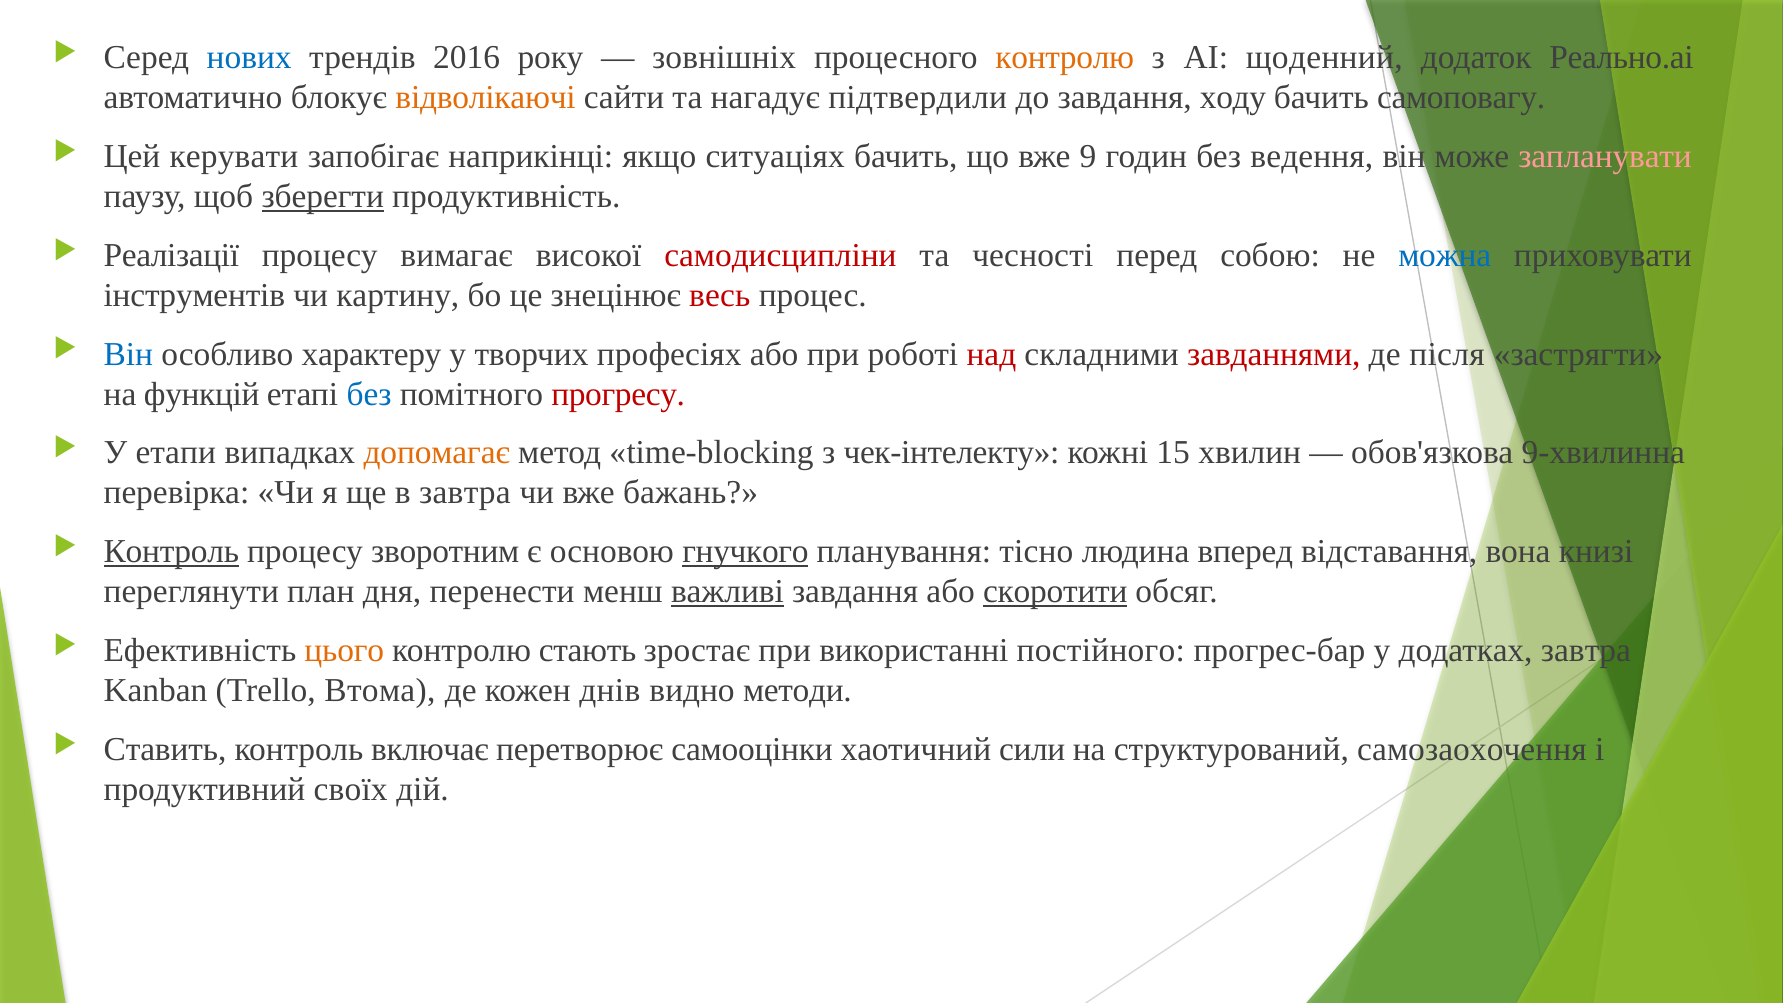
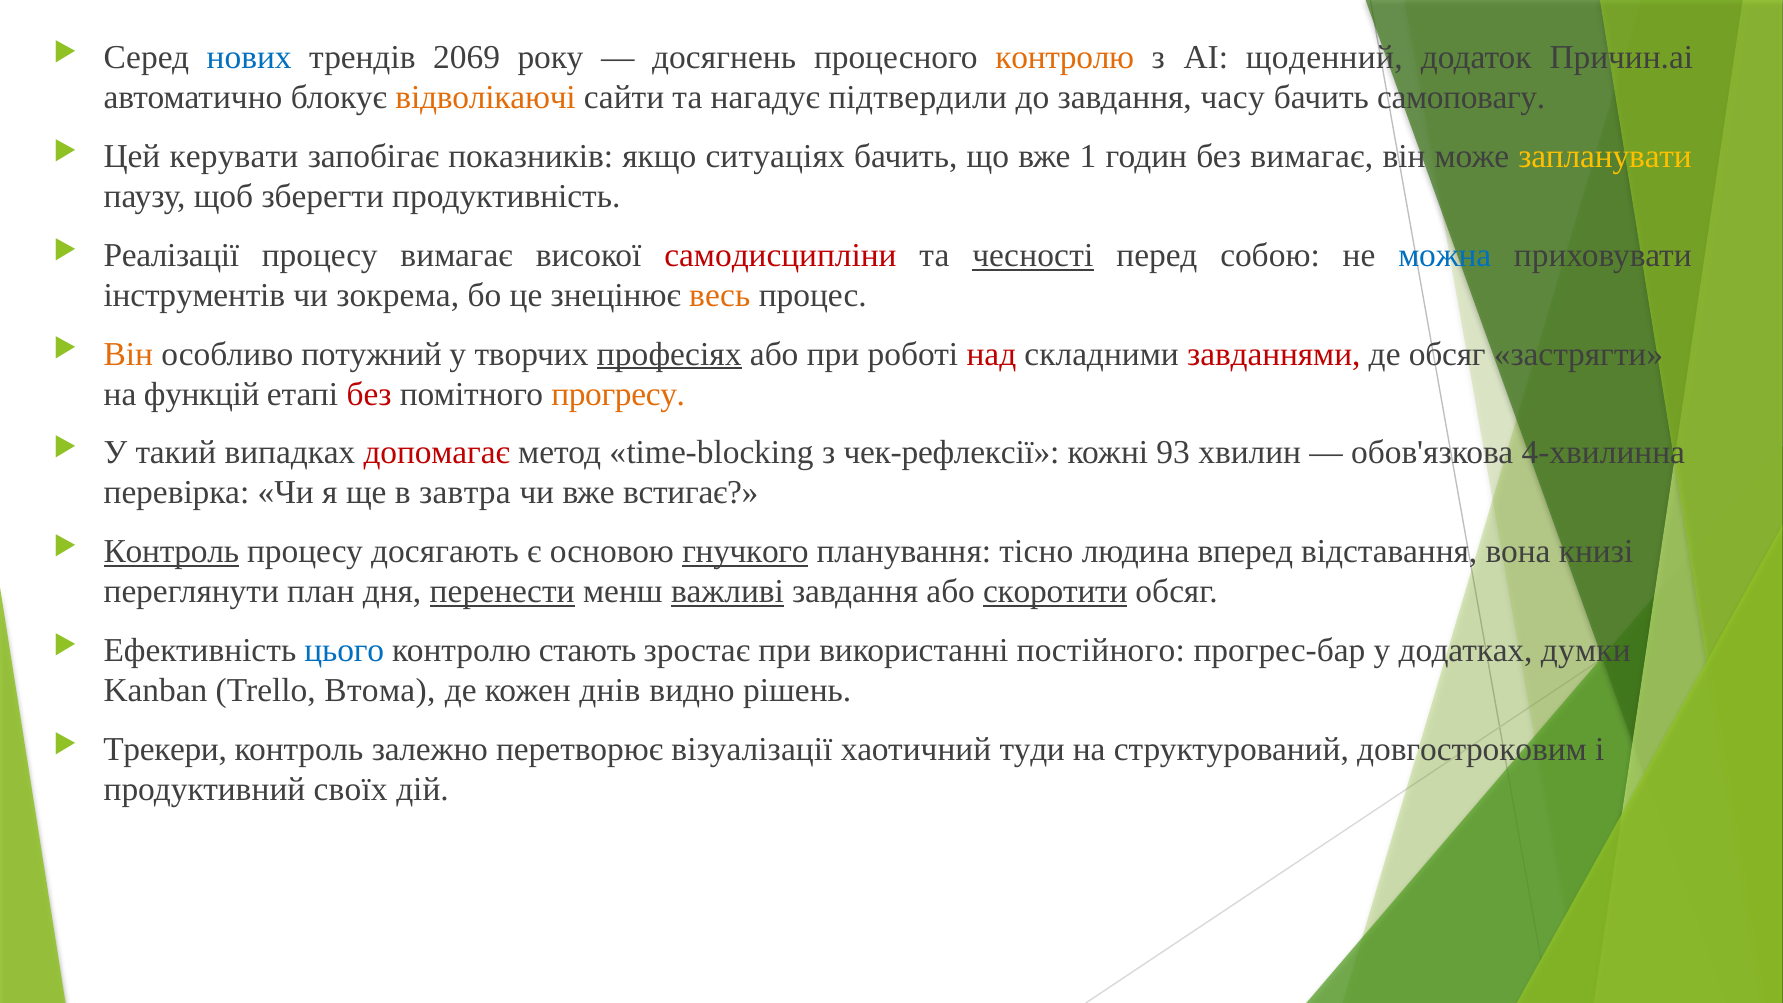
2016: 2016 -> 2069
зовнішніх: зовнішніх -> досягнень
Реально.ai: Реально.ai -> Причин.ai
ходу: ходу -> часу
наприкінці: наприкінці -> показників
9: 9 -> 1
без ведення: ведення -> вимагає
запланувати colour: pink -> yellow
зберегти underline: present -> none
чесності underline: none -> present
картину: картину -> зокрема
весь colour: red -> orange
Він at (128, 354) colour: blue -> orange
характеру: характеру -> потужний
професіях underline: none -> present
де після: після -> обсяг
без at (369, 394) colour: blue -> red
прогресу colour: red -> orange
етапи: етапи -> такий
допомагає colour: orange -> red
чек-інтелекту: чек-інтелекту -> чек-рефлексії
15: 15 -> 93
9-хвилинна: 9-хвилинна -> 4-хвилинна
бажань: бажань -> встигає
зворотним: зворотним -> досягають
перенести underline: none -> present
цього colour: orange -> blue
додатках завтра: завтра -> думки
методи: методи -> рішень
Ставить: Ставить -> Трекери
включає: включає -> залежно
самооцінки: самооцінки -> візуалізації
сили: сили -> туди
самозаохочення: самозаохочення -> довгостроковим
